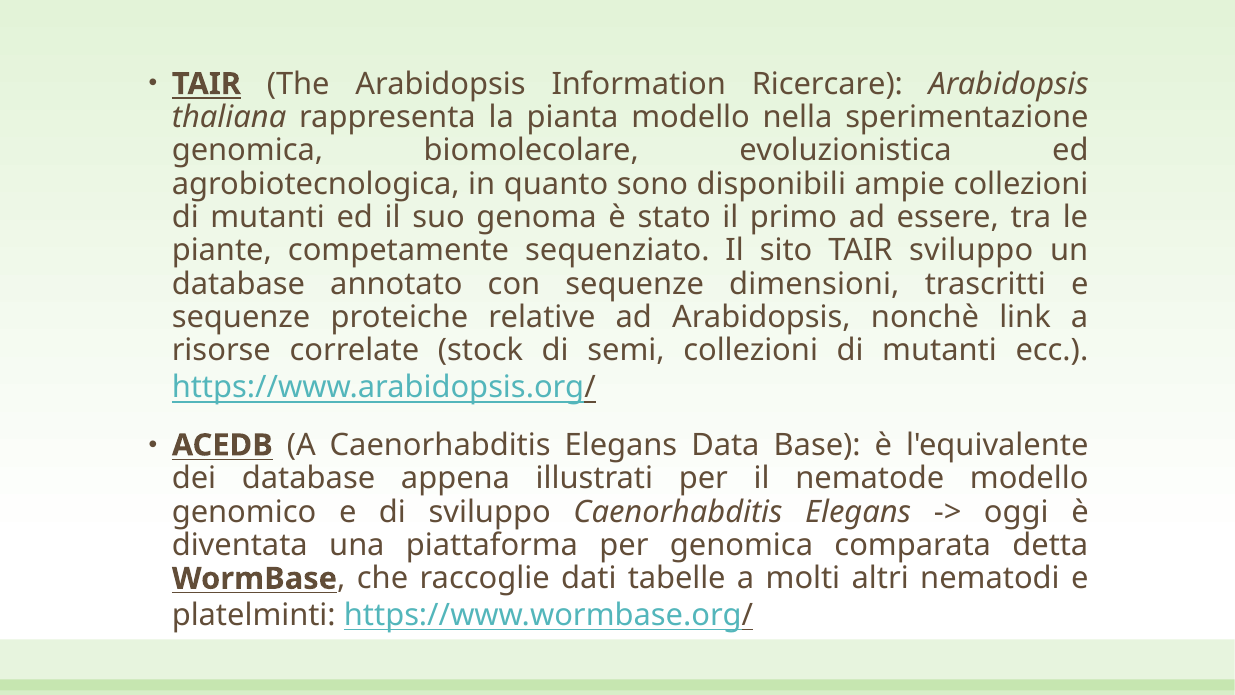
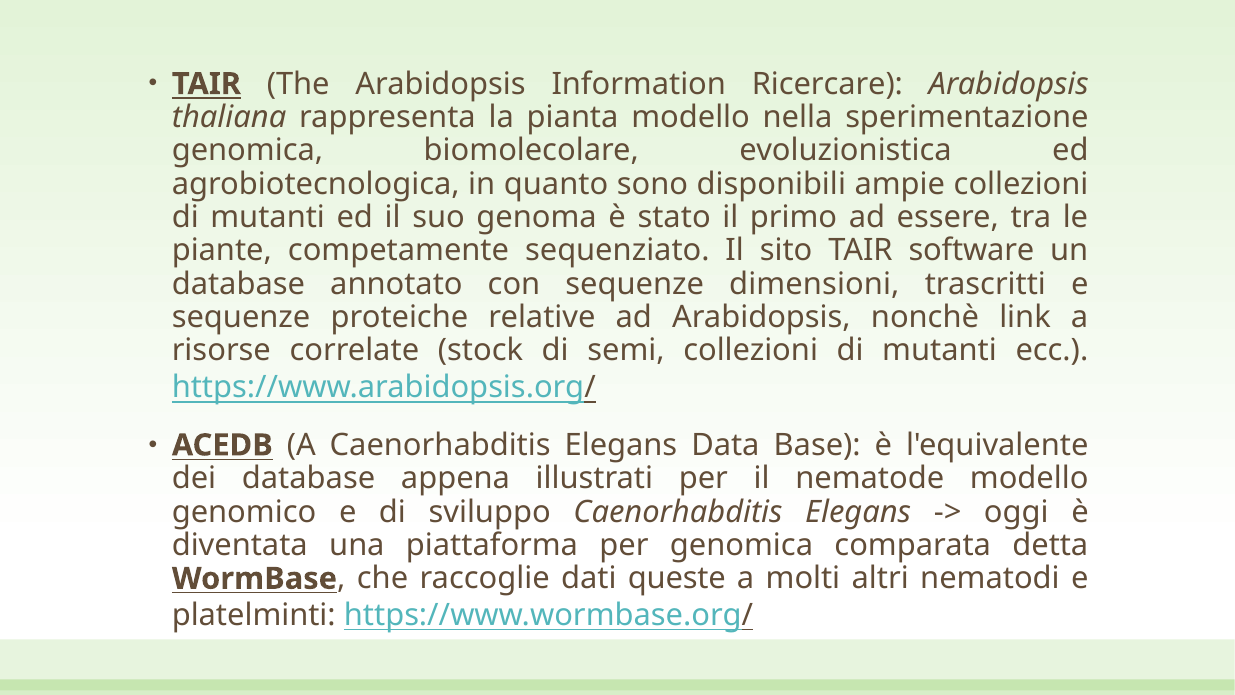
TAIR sviluppo: sviluppo -> software
tabelle: tabelle -> queste
